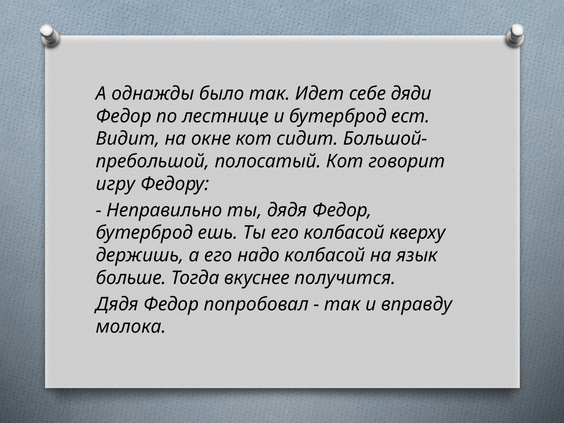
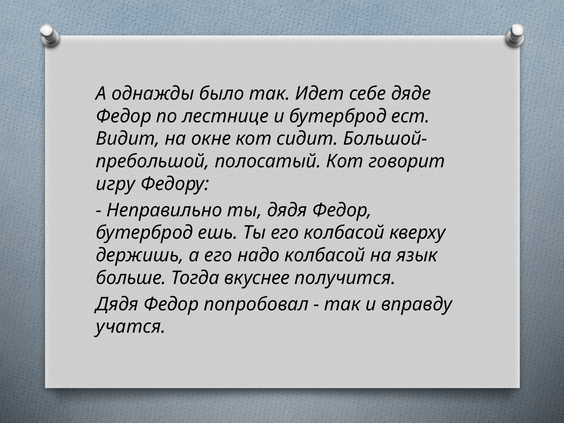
дяди: дяди -> дяде
молока: молока -> учатся
